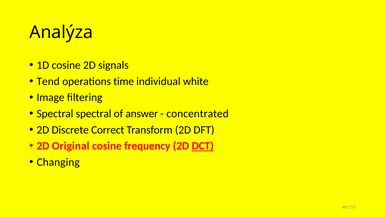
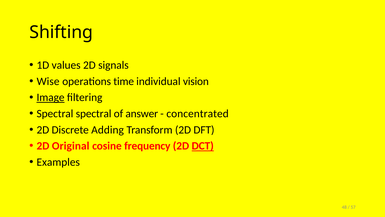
Analýza: Analýza -> Shifting
1D cosine: cosine -> values
Tend: Tend -> Wise
white: white -> vision
Image underline: none -> present
Correct: Correct -> Adding
Changing: Changing -> Examples
